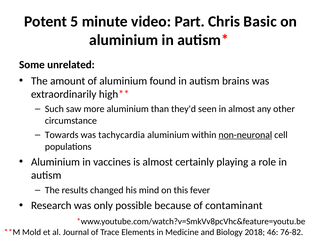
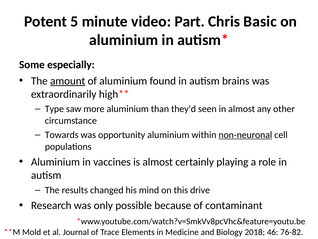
unrelated: unrelated -> especially
amount underline: none -> present
Such: Such -> Type
tachycardia: tachycardia -> opportunity
fever: fever -> drive
